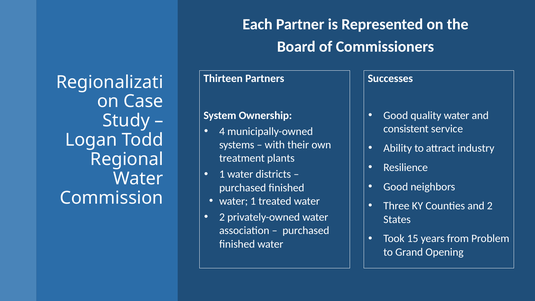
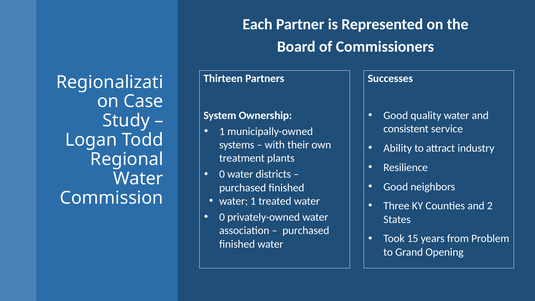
4 at (222, 131): 4 -> 1
1 at (222, 174): 1 -> 0
2 at (222, 217): 2 -> 0
